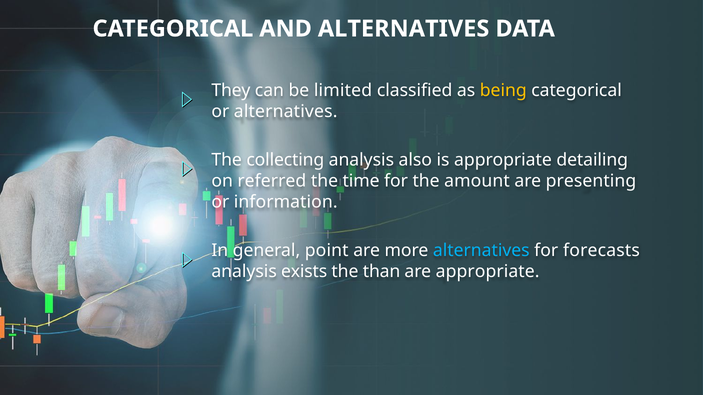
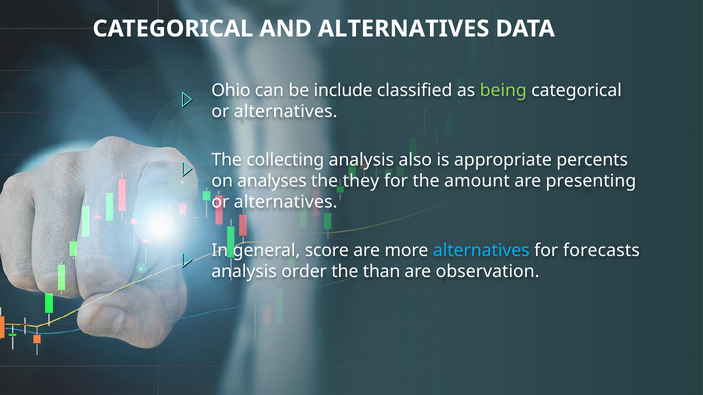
They: They -> Ohio
limited: limited -> include
being colour: yellow -> light green
detailing: detailing -> percents
referred: referred -> analyses
time: time -> they
information at (286, 202): information -> alternatives
point: point -> score
exists: exists -> order
are appropriate: appropriate -> observation
